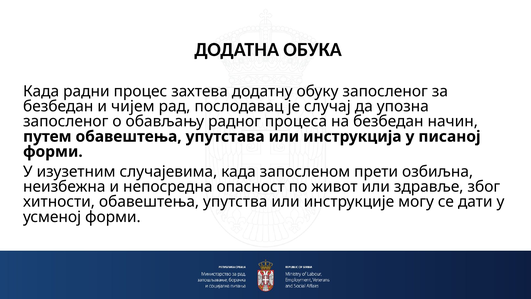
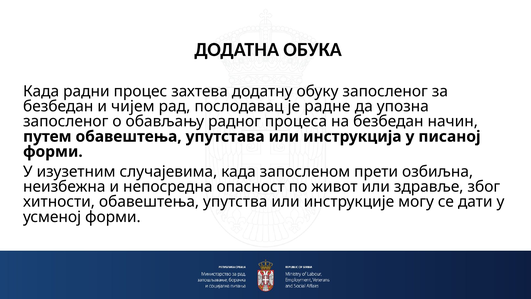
случај: случај -> радне
